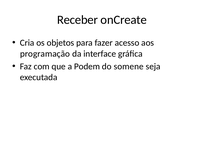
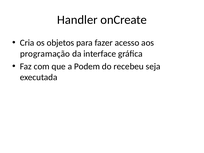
Receber: Receber -> Handler
somene: somene -> recebeu
